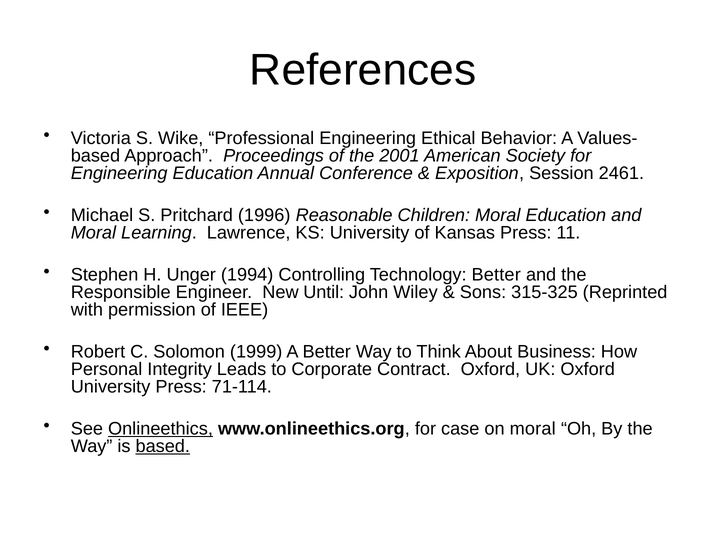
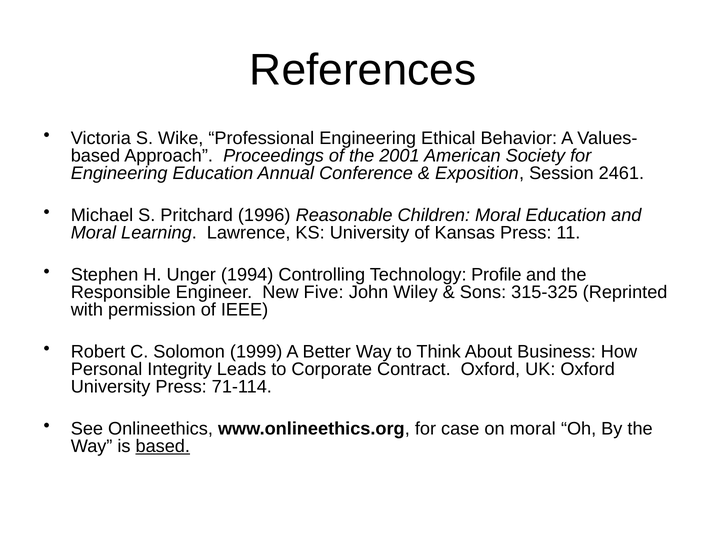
Technology Better: Better -> Profile
Until: Until -> Five
Onlineethics underline: present -> none
